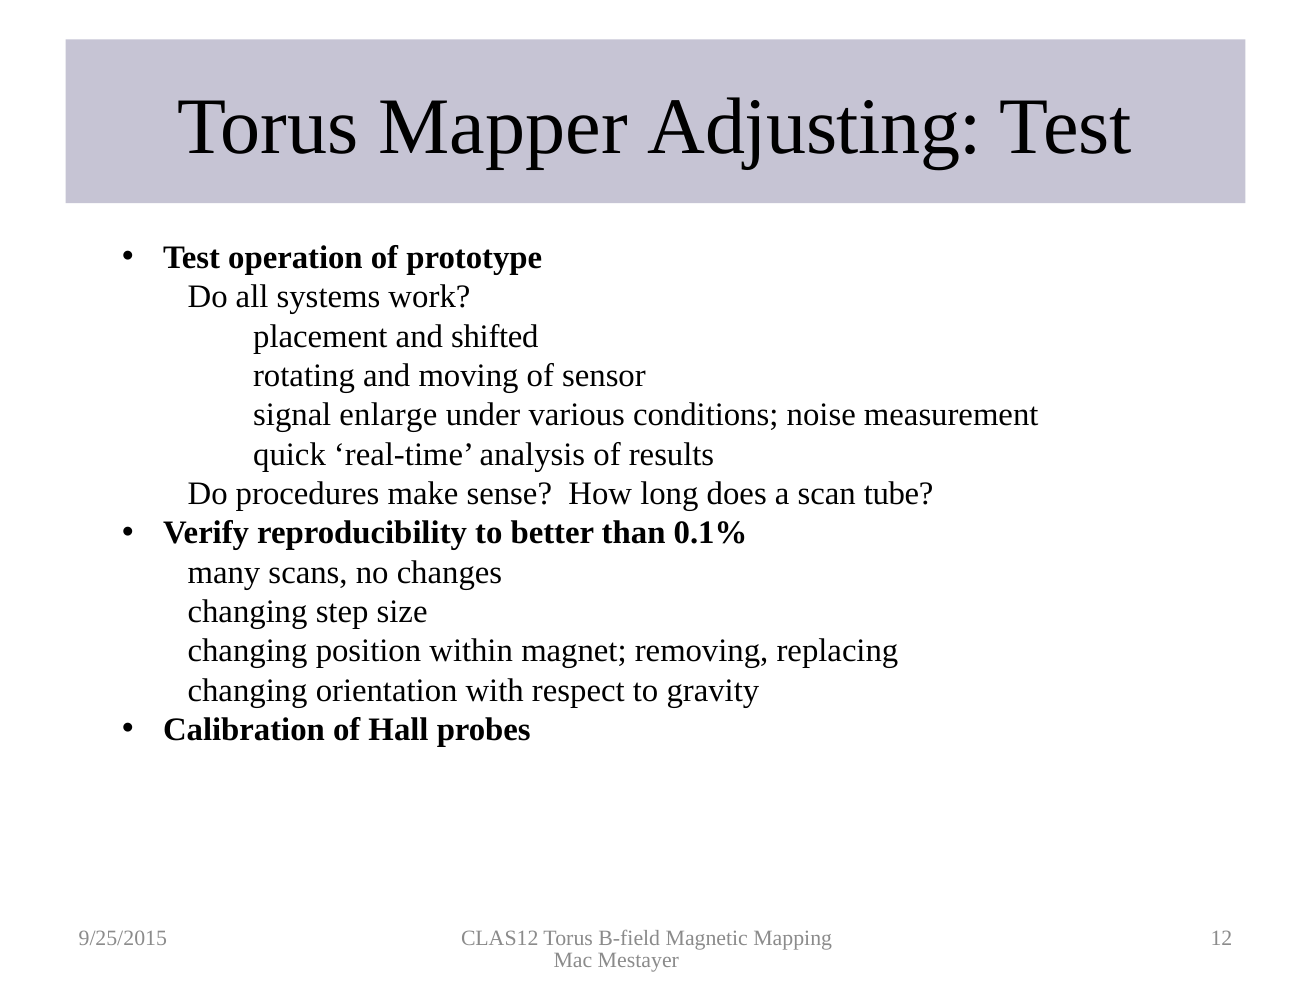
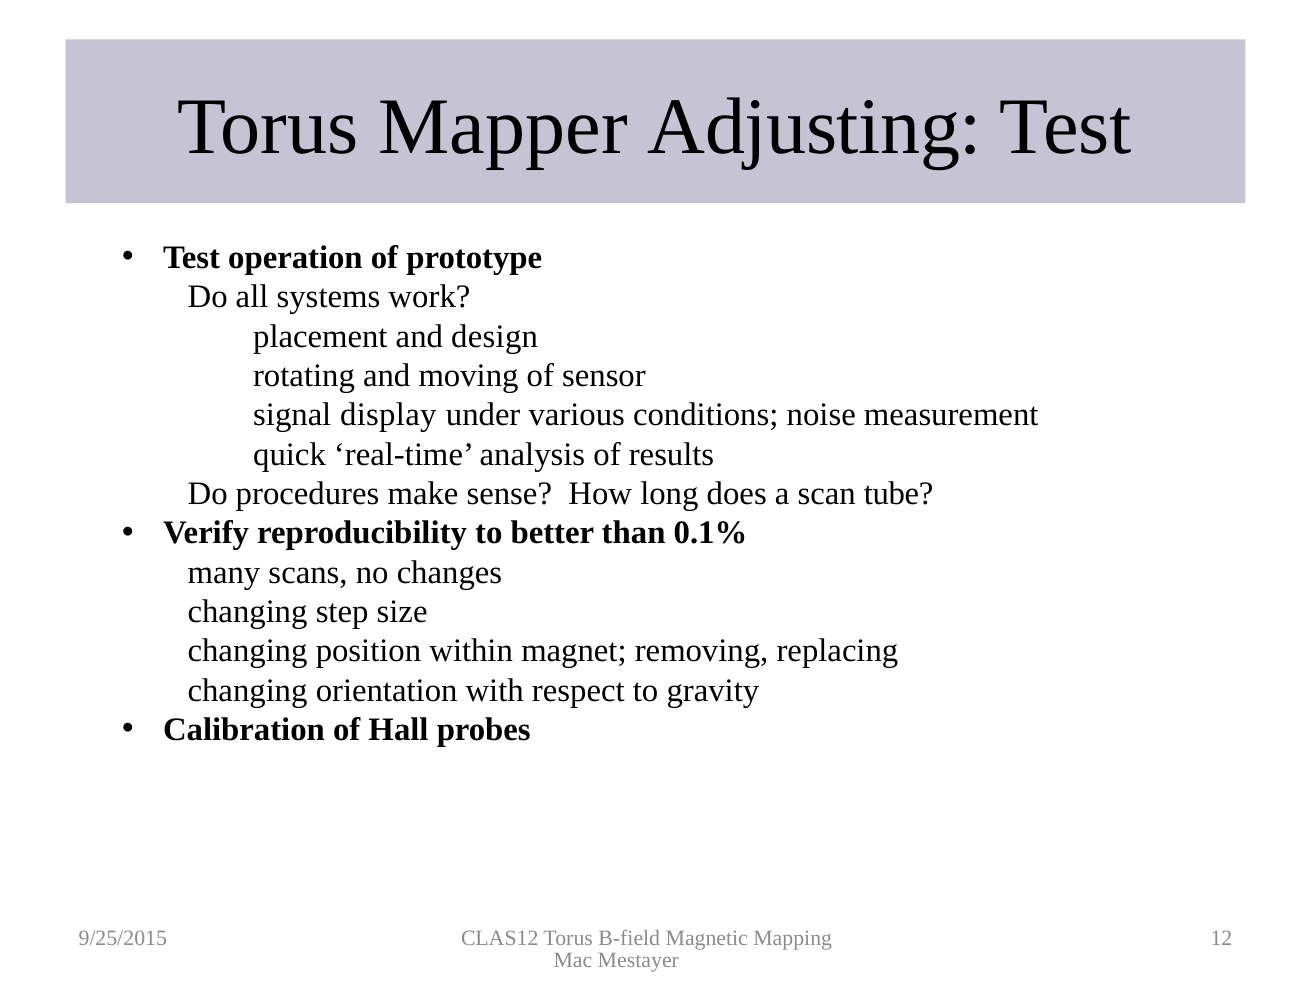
shifted: shifted -> design
enlarge: enlarge -> display
